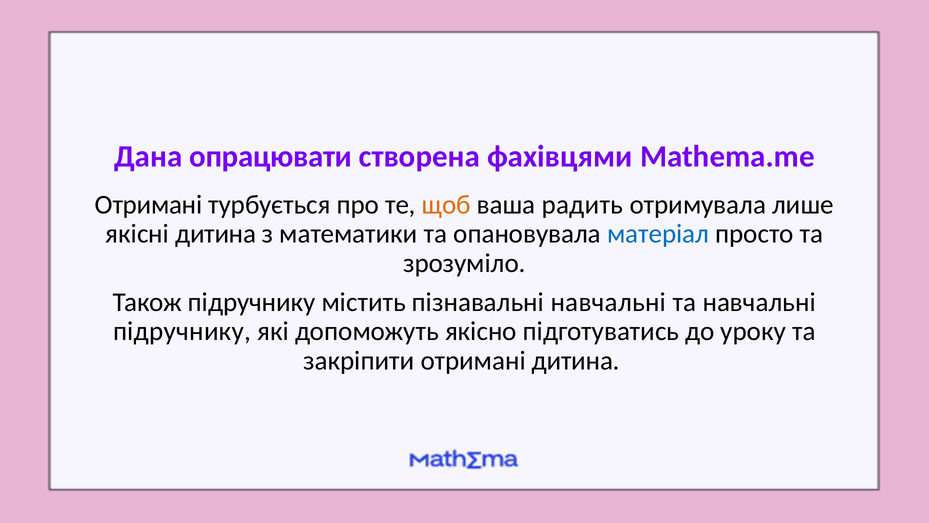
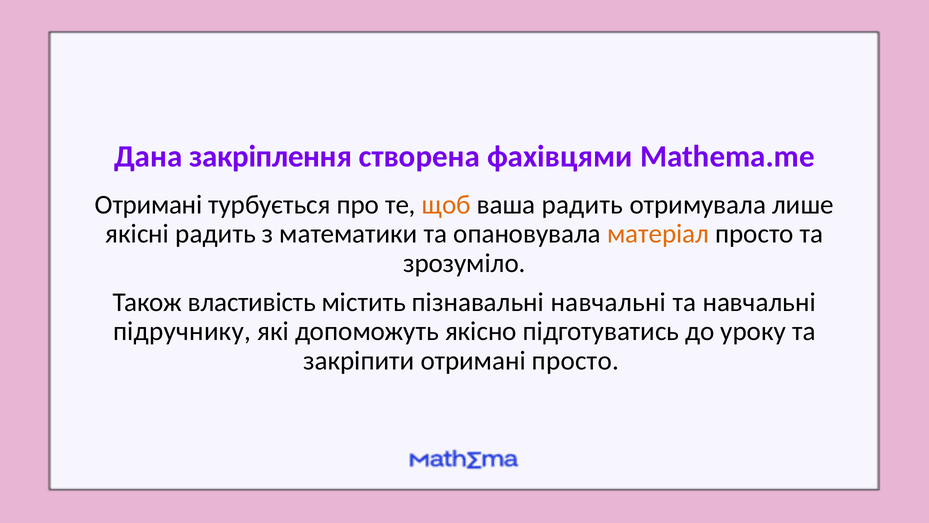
опрацювати: опрацювати -> закріплення
якісні дитина: дитина -> радить
матеріал colour: blue -> orange
Також підручнику: підручнику -> властивість
отримані дитина: дитина -> просто
